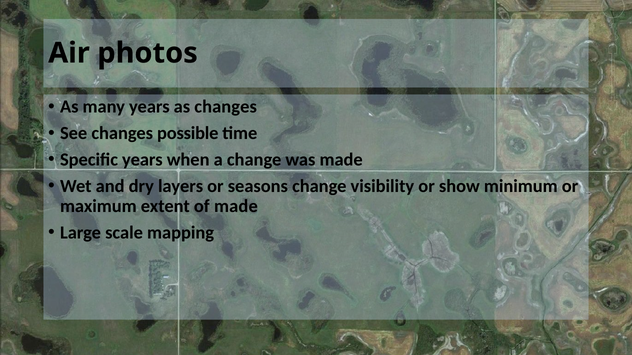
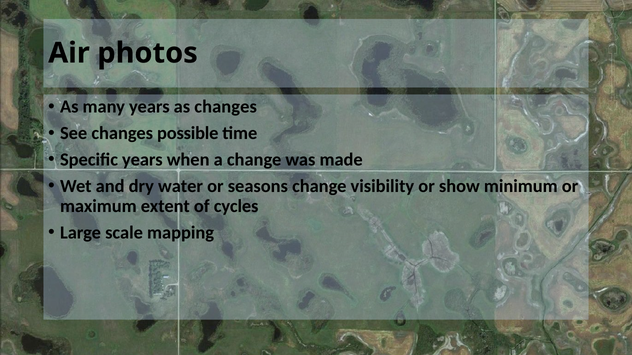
layers: layers -> water
of made: made -> cycles
